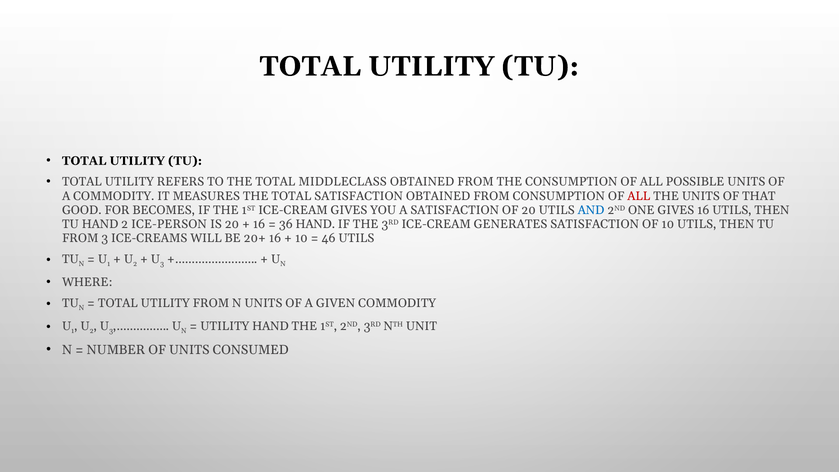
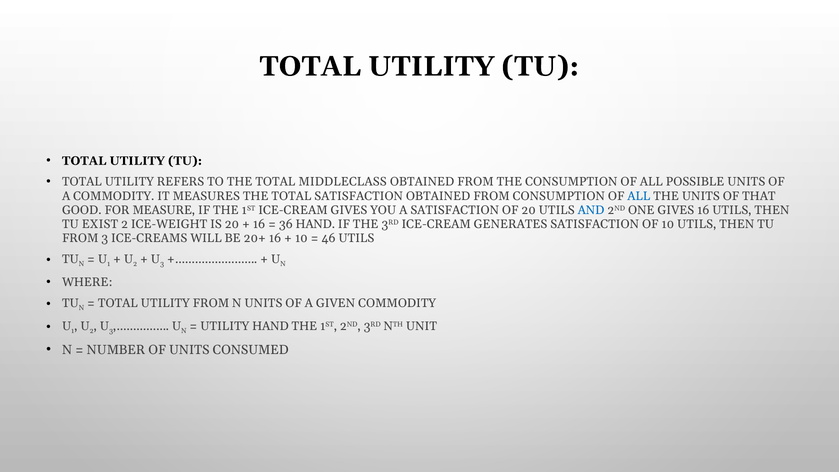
ALL at (639, 196) colour: red -> blue
BECOMES: BECOMES -> MEASURE
TU HAND: HAND -> EXIST
ICE-PERSON: ICE-PERSON -> ICE-WEIGHT
